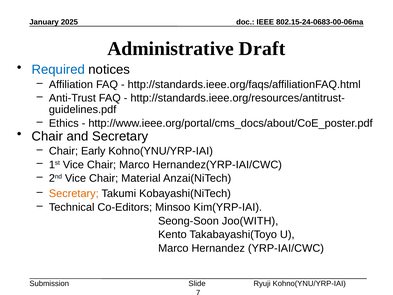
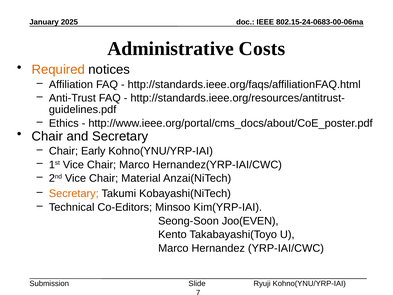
Draft: Draft -> Costs
Required colour: blue -> orange
Joo(WITH: Joo(WITH -> Joo(EVEN
